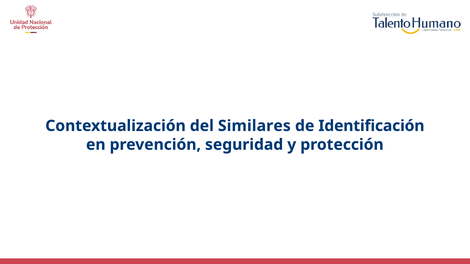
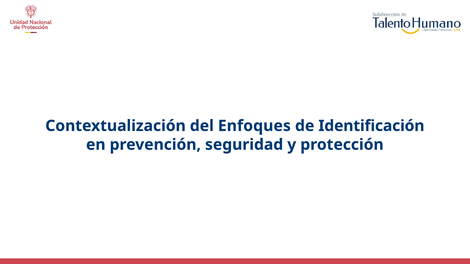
Similares: Similares -> Enfoques
